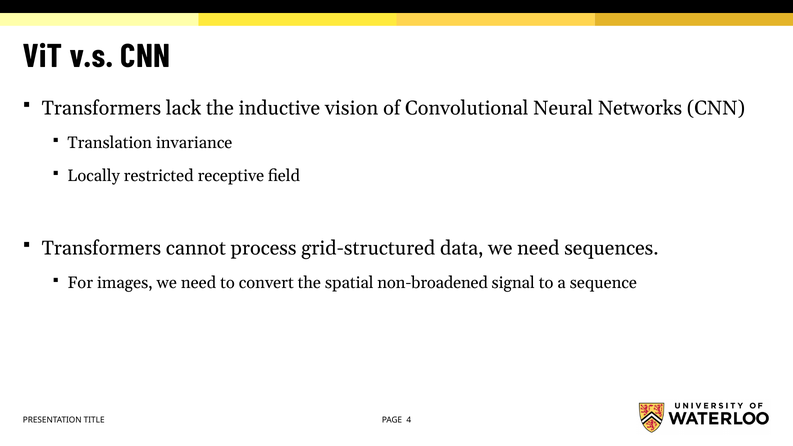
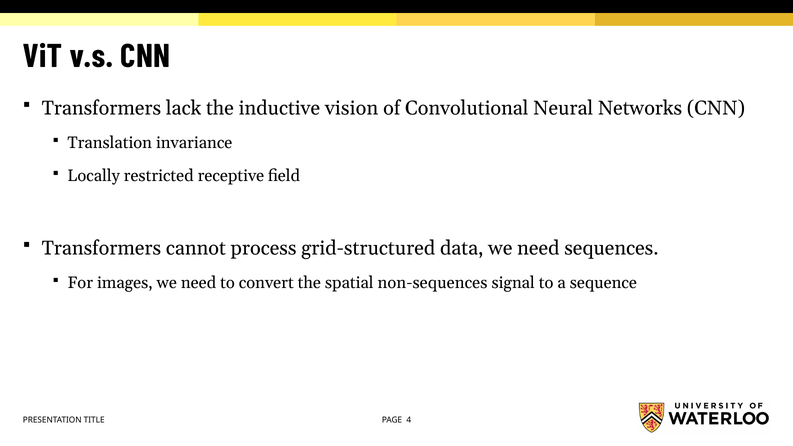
non-broadened: non-broadened -> non-sequences
